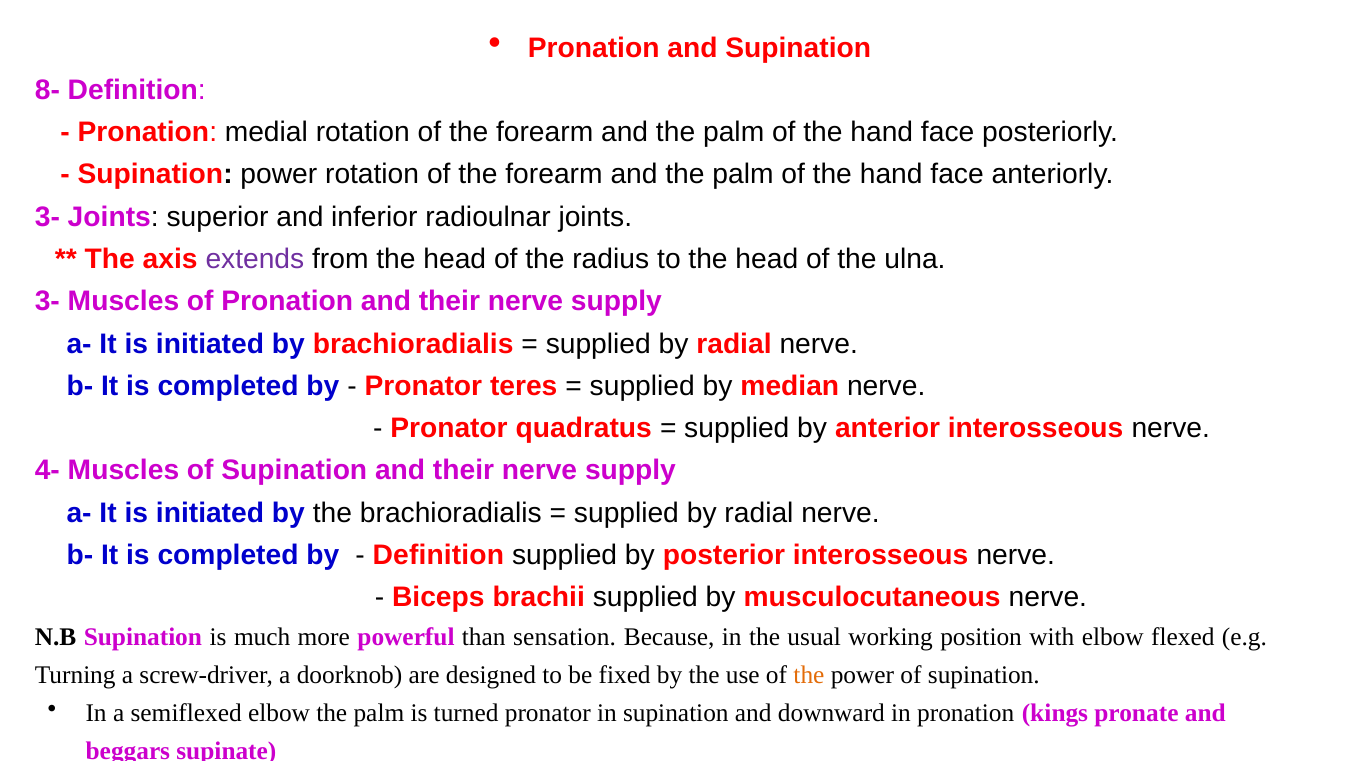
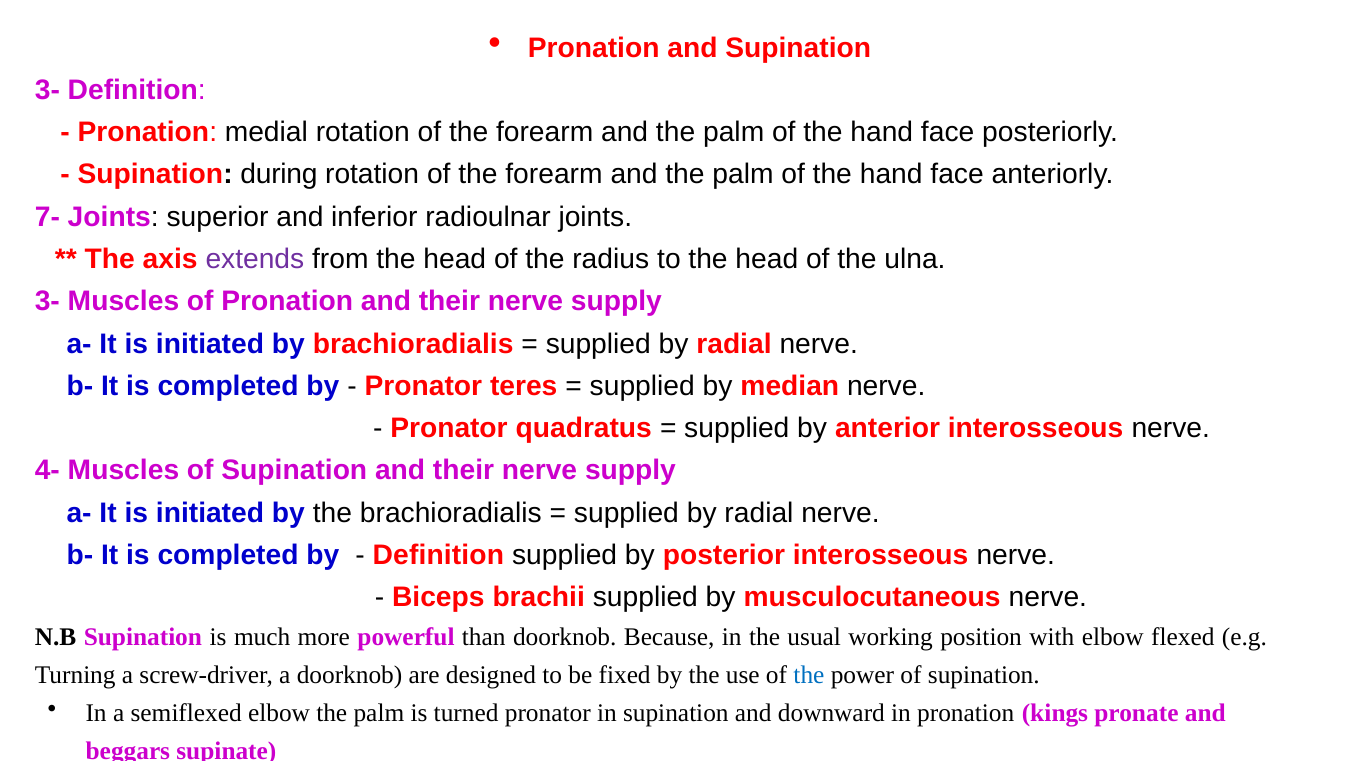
8- at (47, 90): 8- -> 3-
Supination power: power -> during
3- at (47, 217): 3- -> 7-
than sensation: sensation -> doorknob
the at (809, 675) colour: orange -> blue
